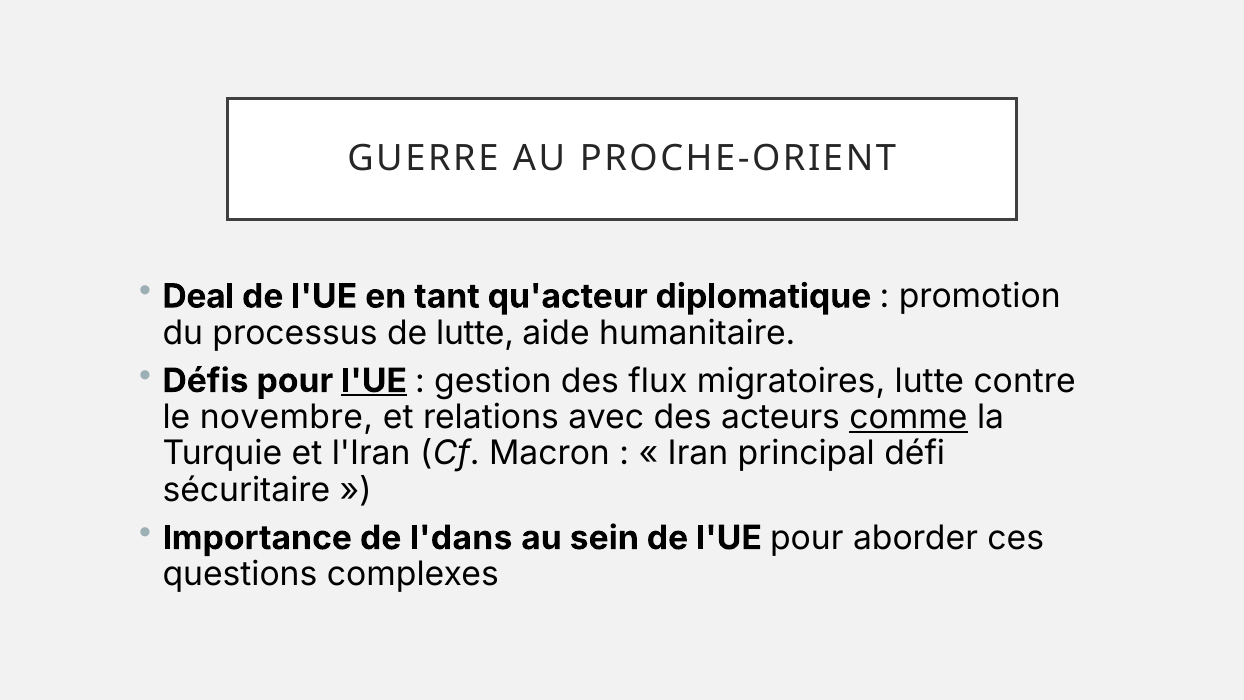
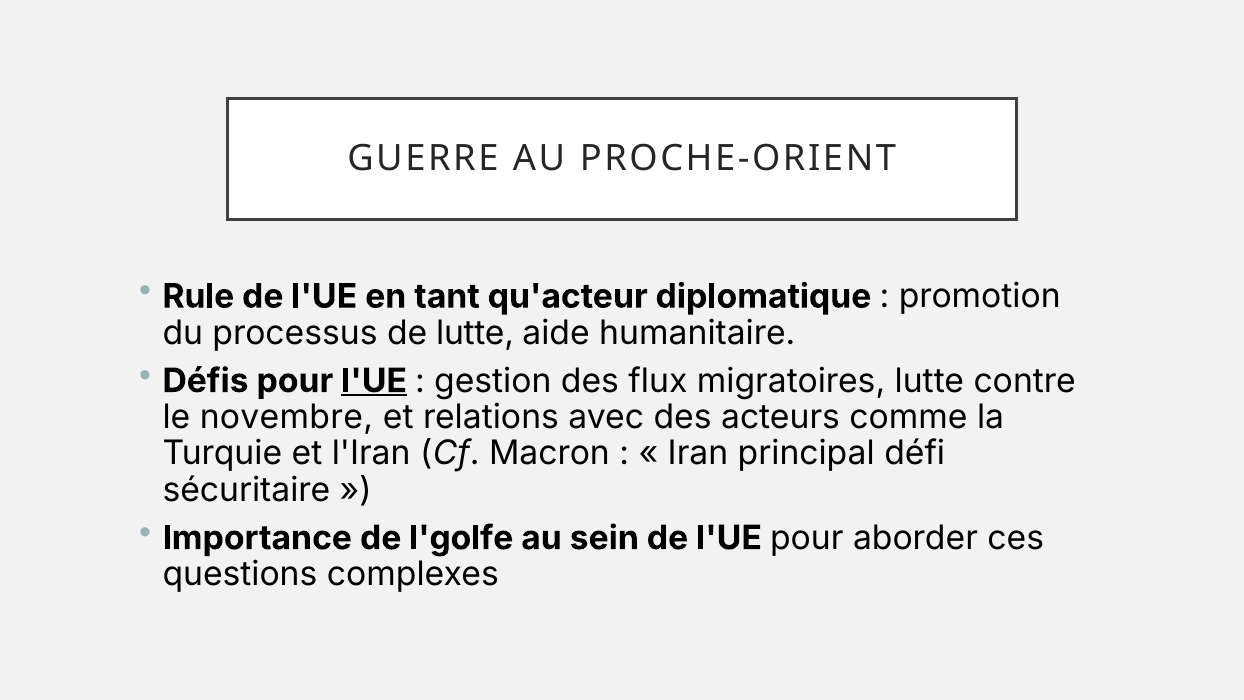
Deal: Deal -> Rule
comme underline: present -> none
l'dans: l'dans -> l'golfe
